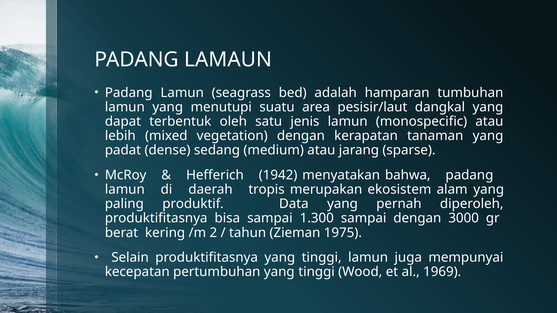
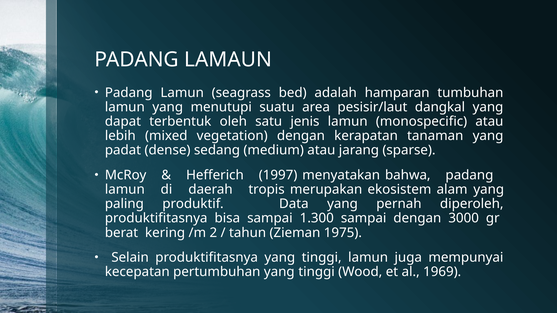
1942: 1942 -> 1997
